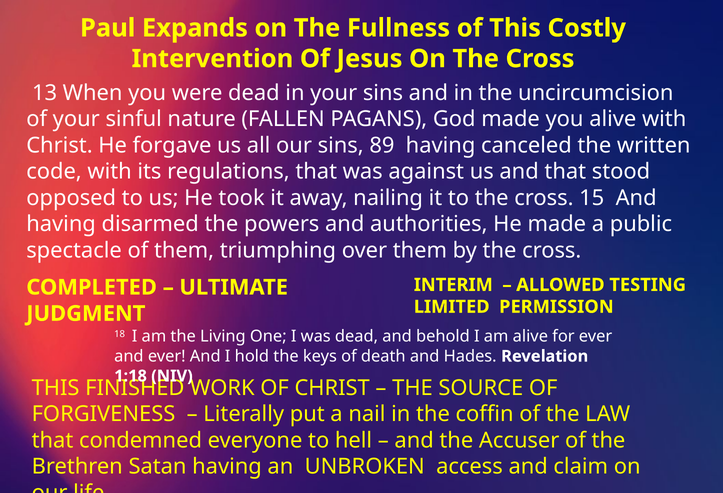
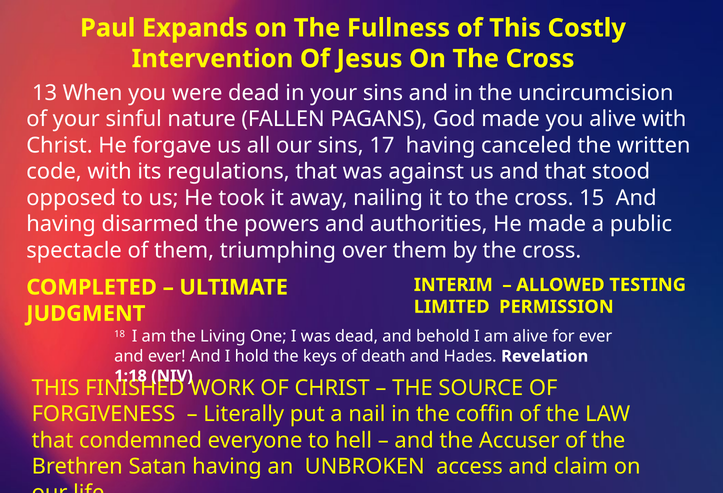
89: 89 -> 17
